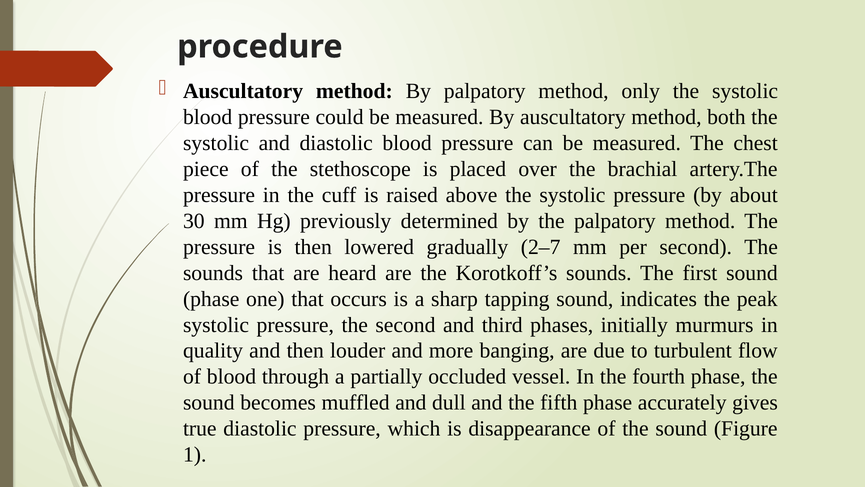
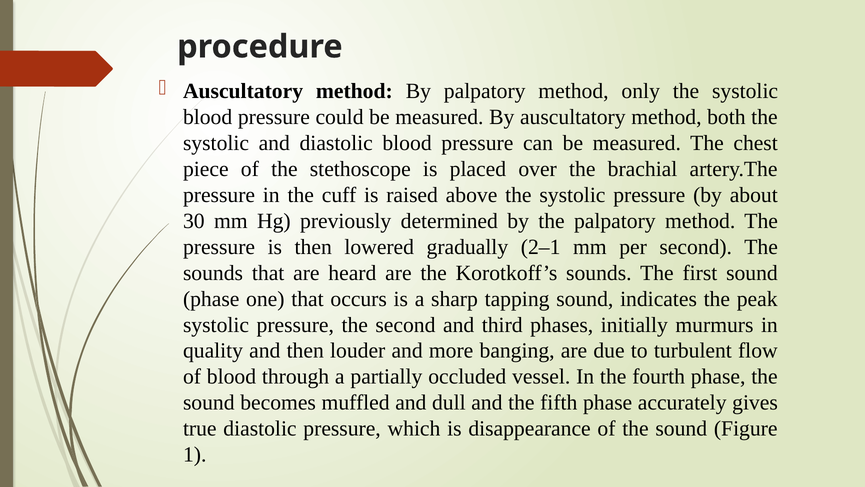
2–7: 2–7 -> 2–1
